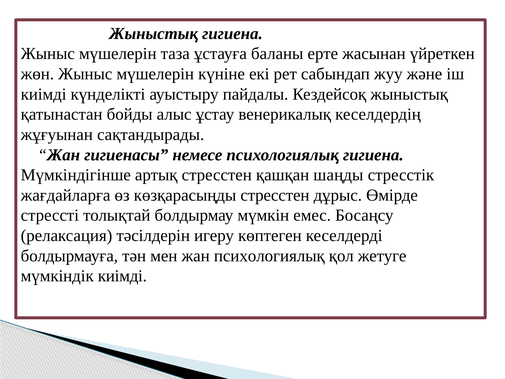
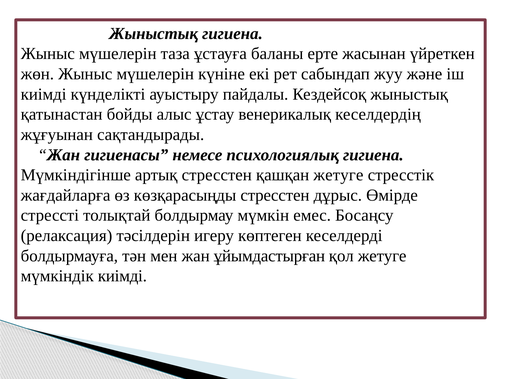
қашқан шаңды: шаңды -> жетуге
жан психологиялық: психологиялық -> ұйымдастырған
